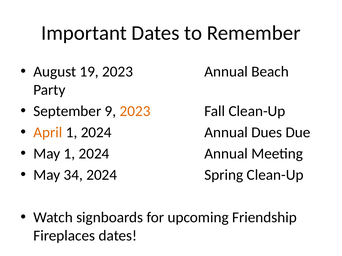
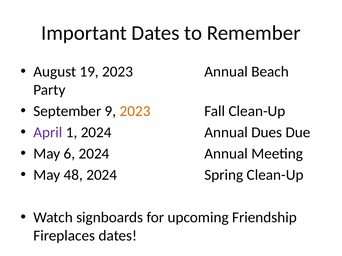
April colour: orange -> purple
May 1: 1 -> 6
34: 34 -> 48
